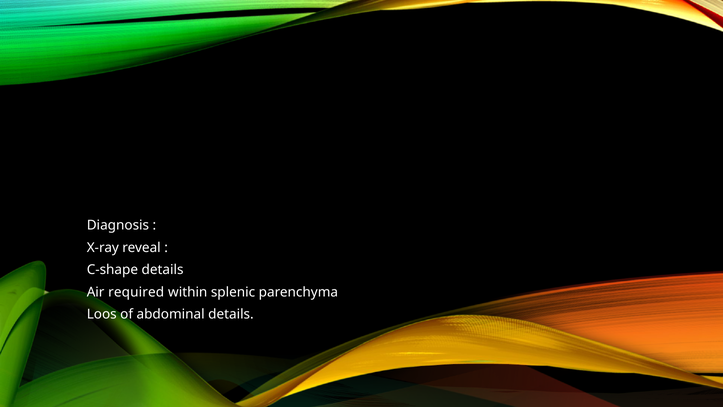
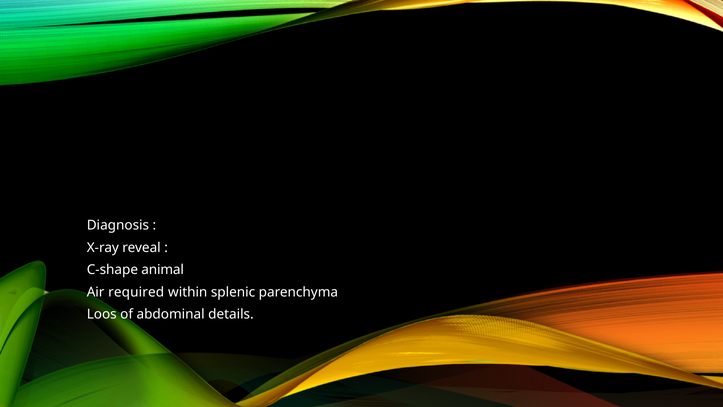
C-shape details: details -> animal
